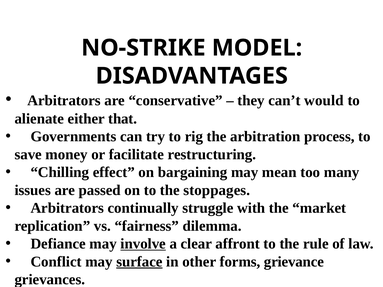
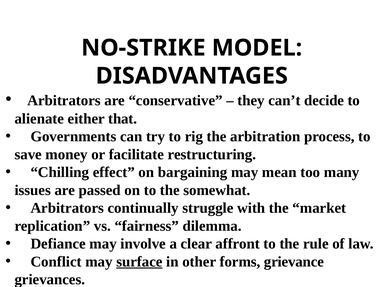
would: would -> decide
stoppages: stoppages -> somewhat
involve underline: present -> none
